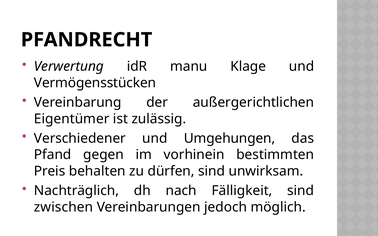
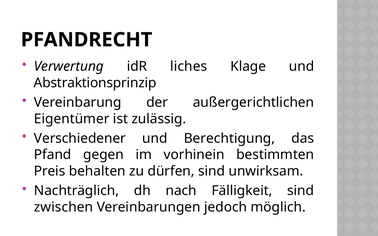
manu: manu -> liches
Vermögensstücken: Vermögensstücken -> Abstraktionsprinzip
Umgehungen: Umgehungen -> Berechtigung
